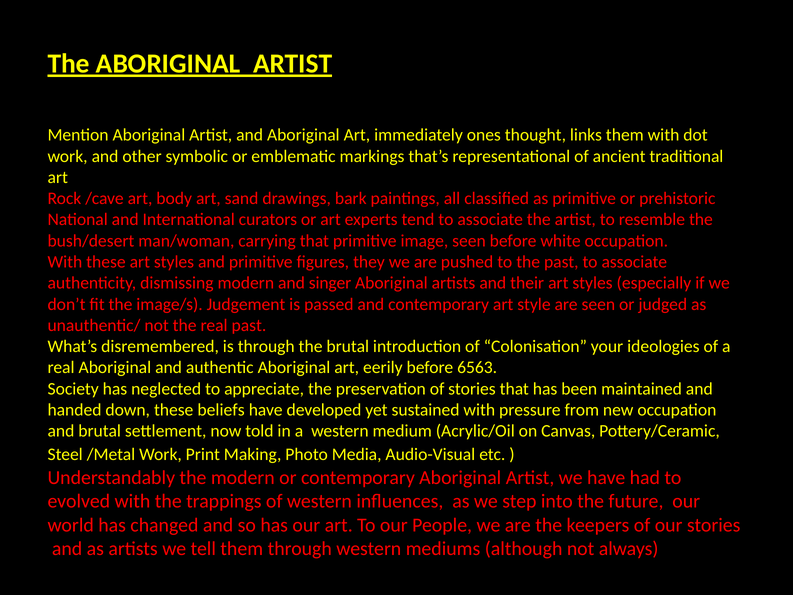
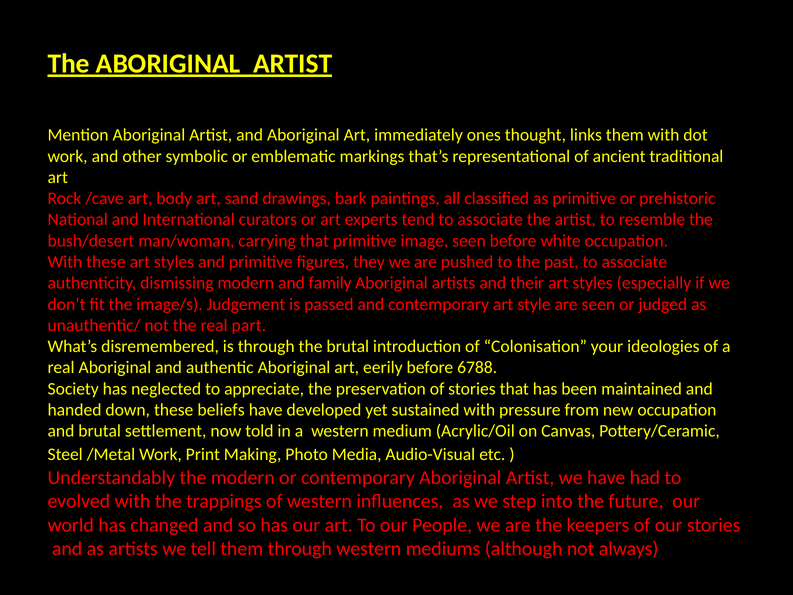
singer: singer -> family
real past: past -> part
6563: 6563 -> 6788
